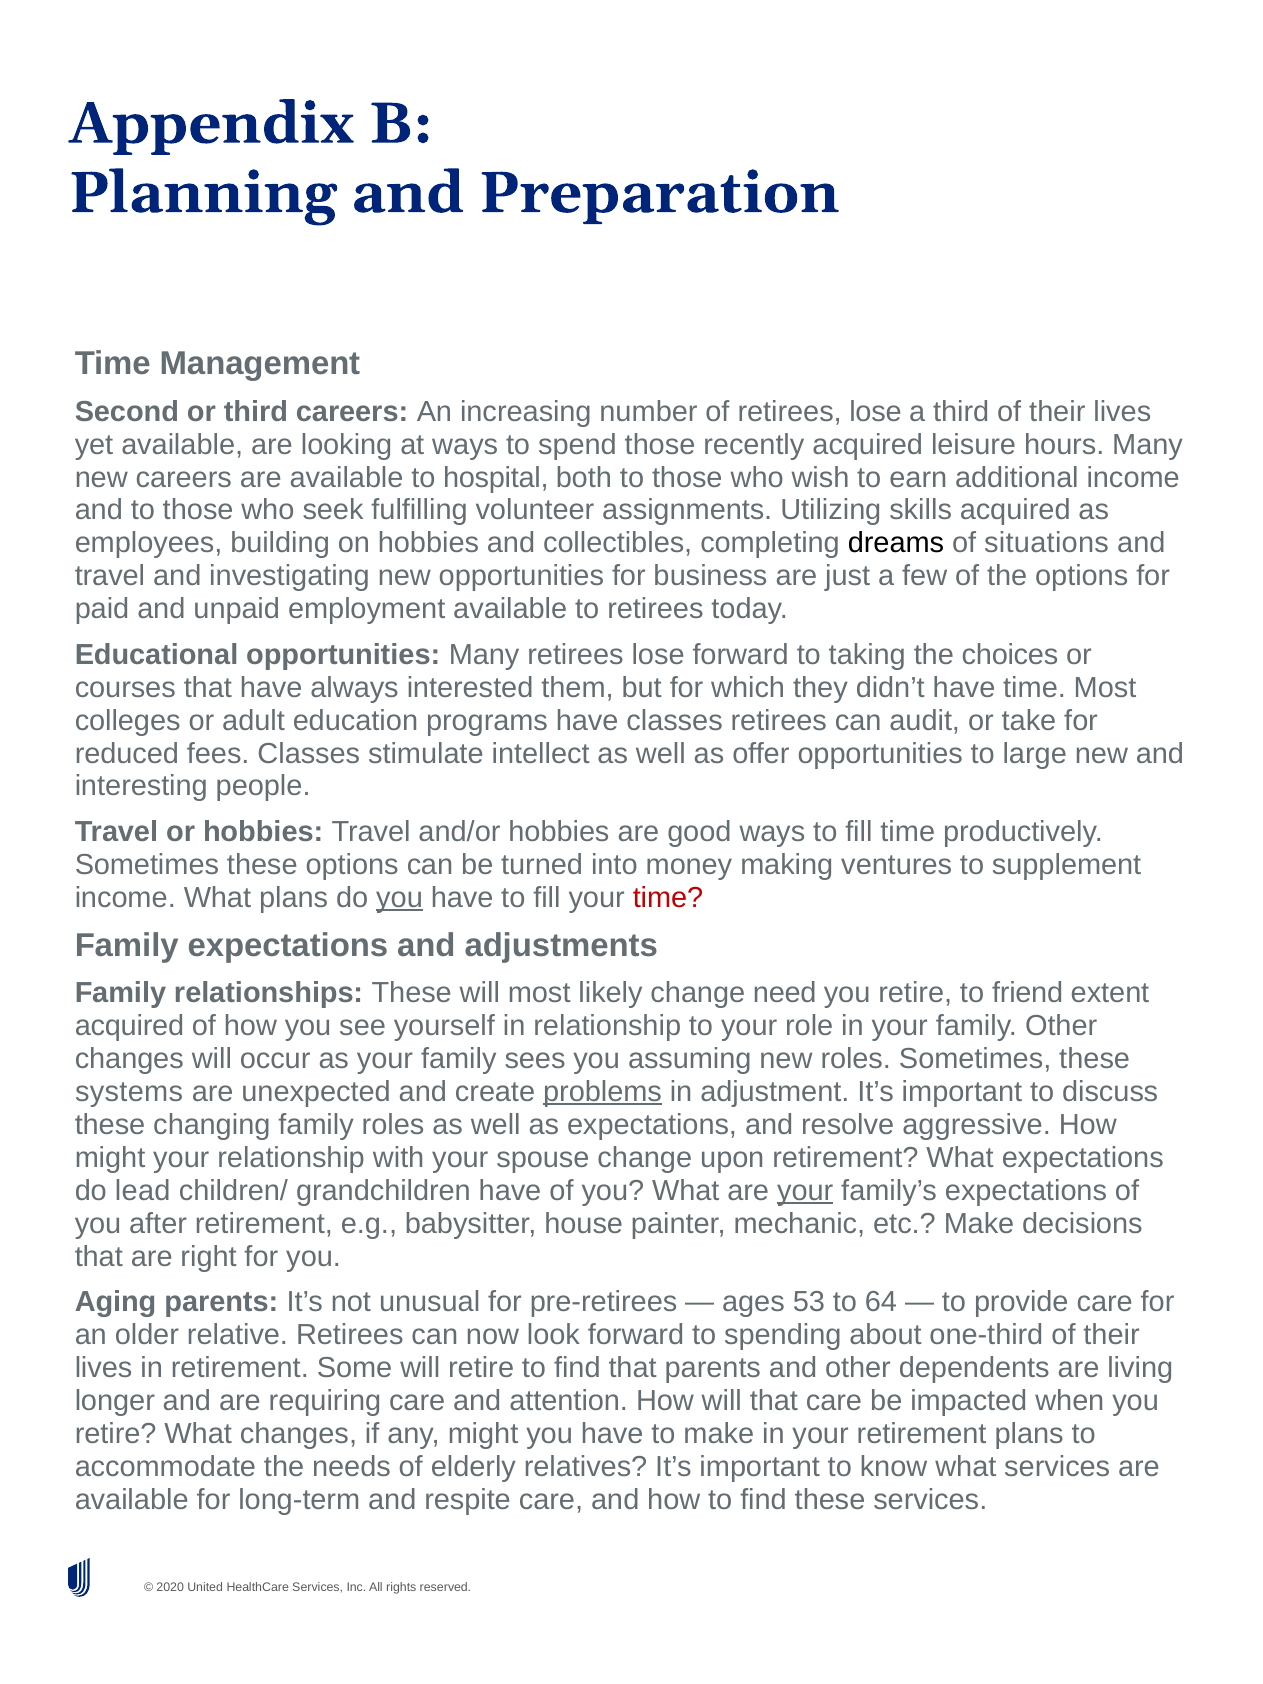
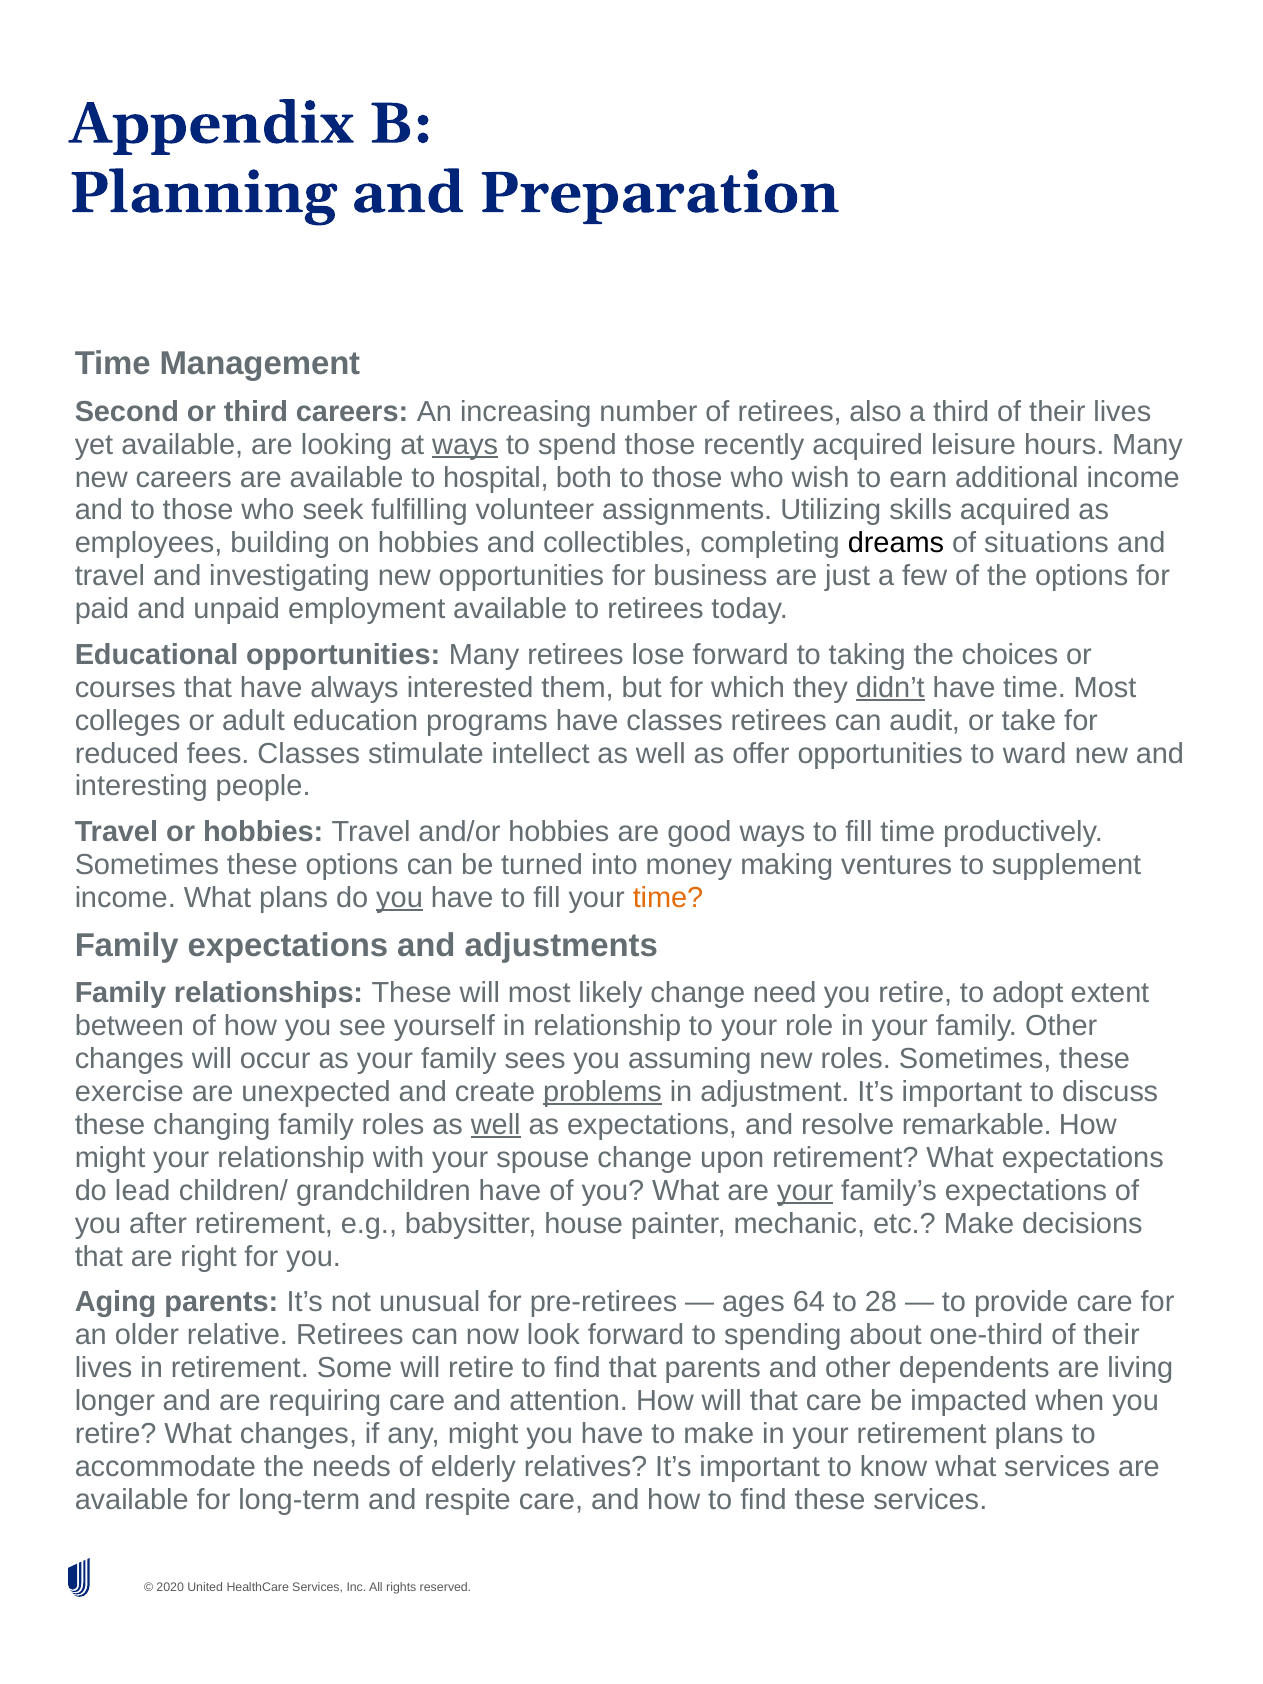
of retirees lose: lose -> also
ways at (465, 445) underline: none -> present
didn’t underline: none -> present
large: large -> ward
time at (668, 898) colour: red -> orange
friend: friend -> adopt
acquired at (129, 1026): acquired -> between
systems: systems -> exercise
well at (496, 1125) underline: none -> present
aggressive: aggressive -> remarkable
53: 53 -> 64
64: 64 -> 28
